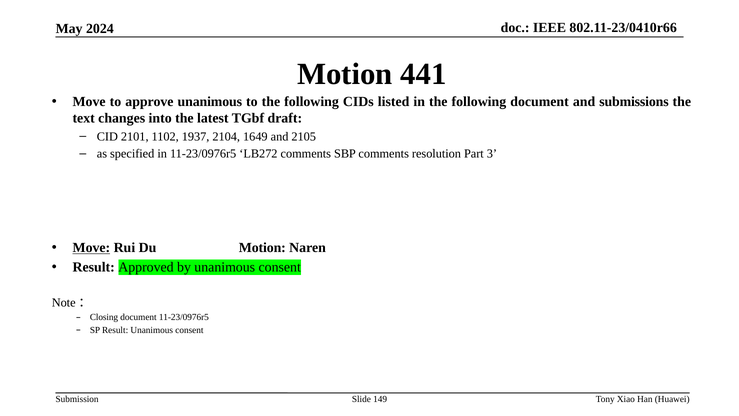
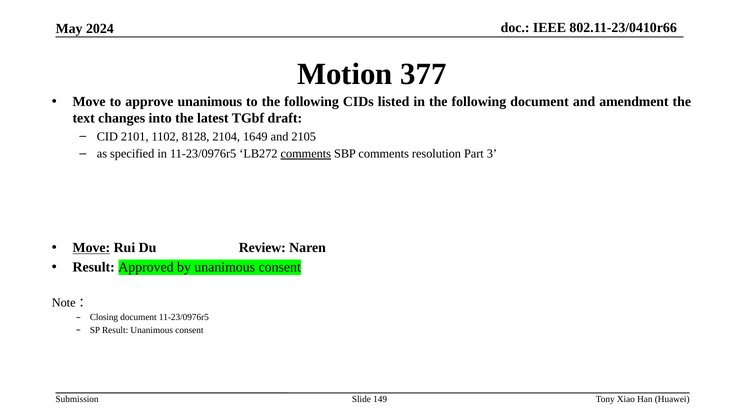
441: 441 -> 377
submissions: submissions -> amendment
1937: 1937 -> 8128
comments at (306, 154) underline: none -> present
Du Motion: Motion -> Review
